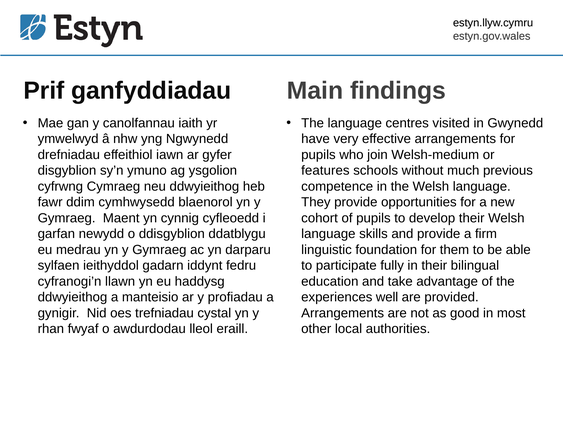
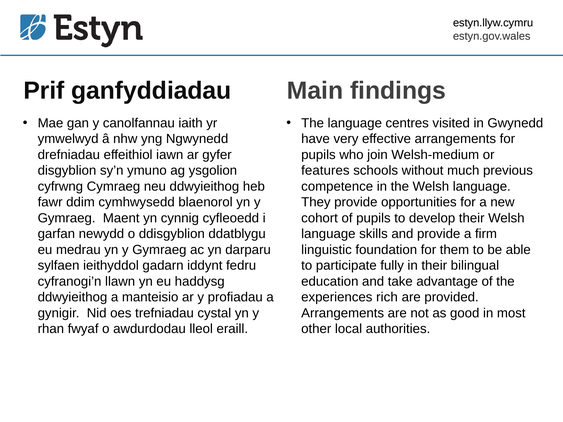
well: well -> rich
